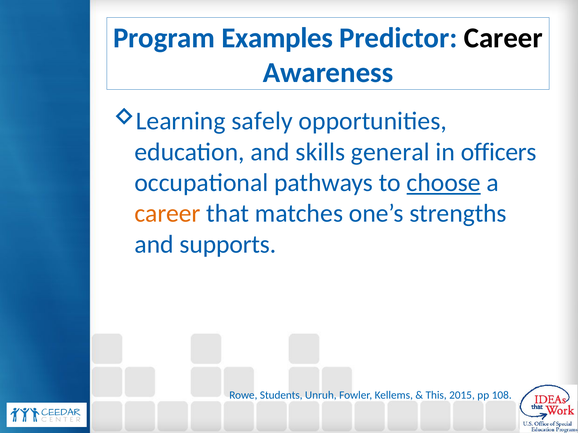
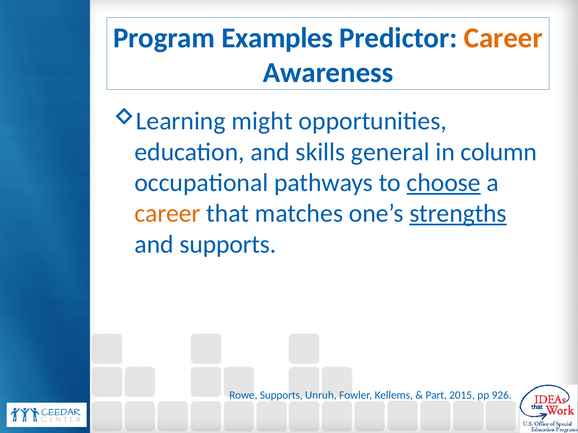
Career at (503, 38) colour: black -> orange
safely: safely -> might
officers: officers -> column
strengths underline: none -> present
Rowe Students: Students -> Supports
This: This -> Part
108: 108 -> 926
